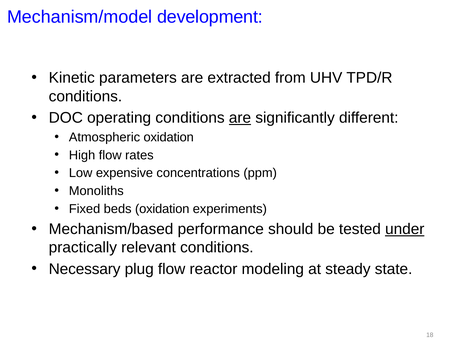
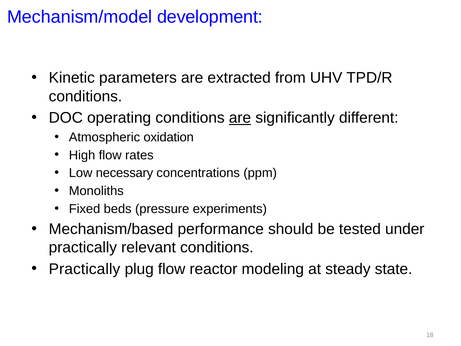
expensive: expensive -> necessary
beds oxidation: oxidation -> pressure
under underline: present -> none
Necessary at (85, 269): Necessary -> Practically
